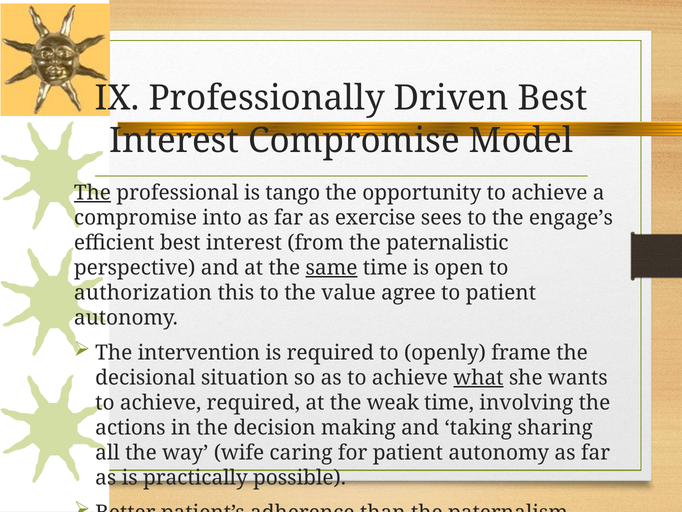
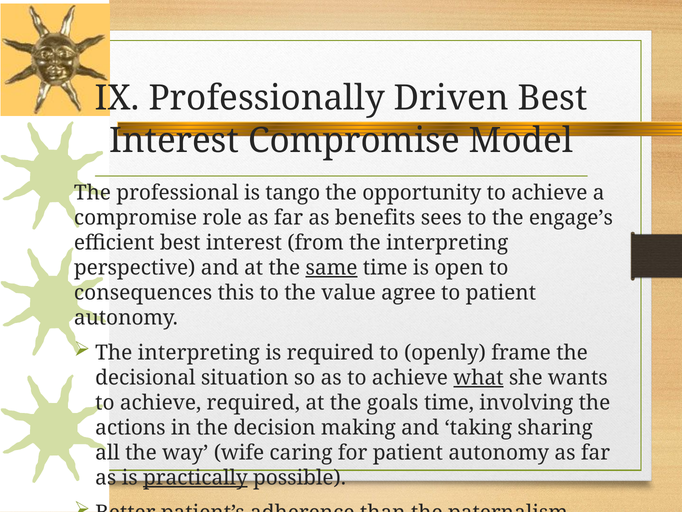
The at (92, 193) underline: present -> none
into: into -> role
exercise: exercise -> benefits
from the paternalistic: paternalistic -> interpreting
authorization: authorization -> consequences
intervention at (199, 352): intervention -> interpreting
weak: weak -> goals
practically underline: none -> present
